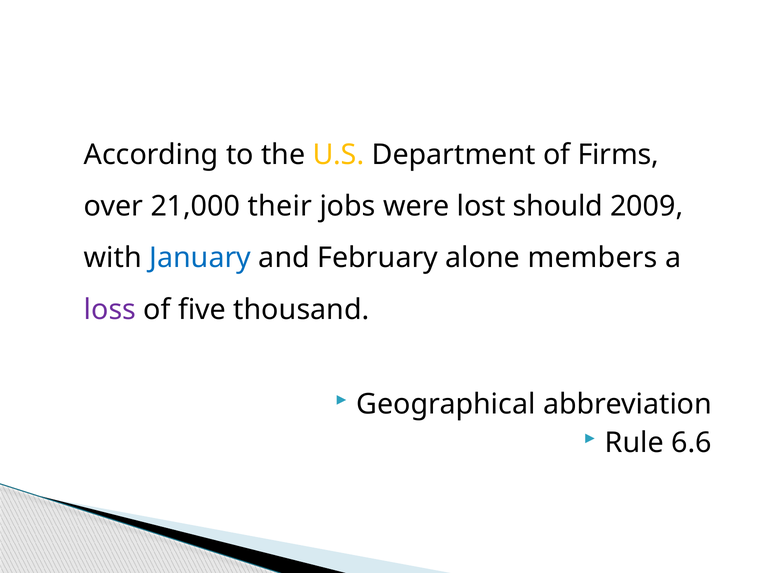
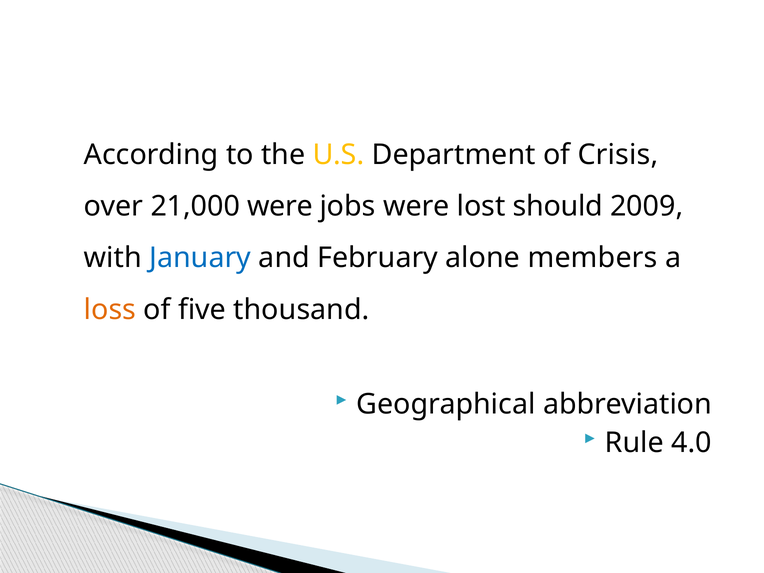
Firms: Firms -> Crisis
21,000 their: their -> were
loss colour: purple -> orange
6.6: 6.6 -> 4.0
